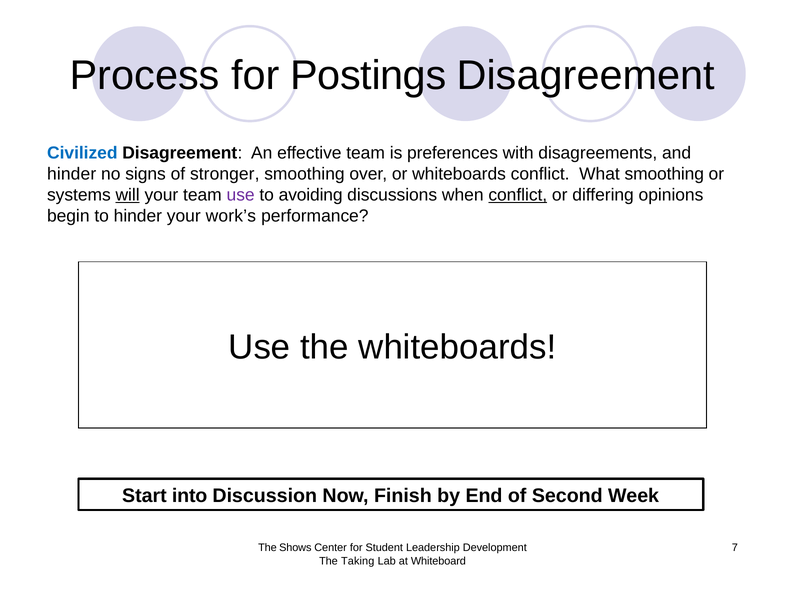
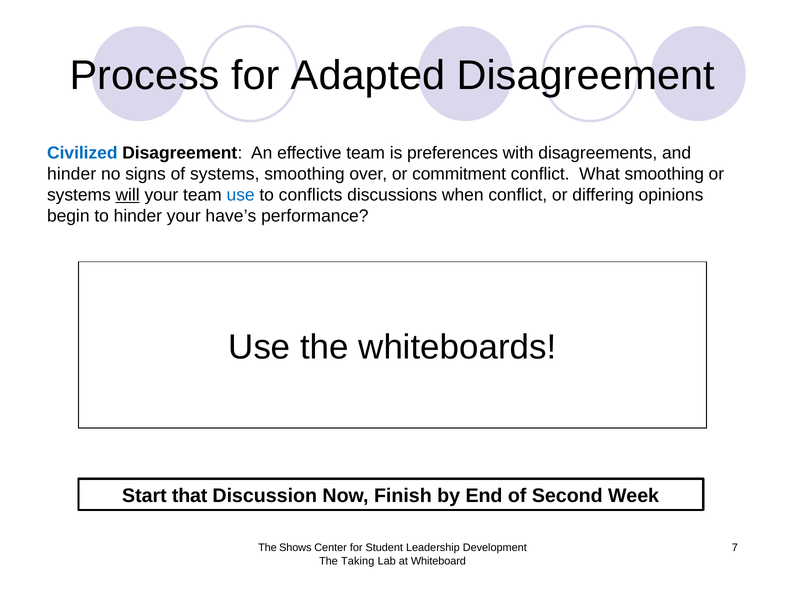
Postings: Postings -> Adapted
of stronger: stronger -> systems
or whiteboards: whiteboards -> commitment
use at (241, 195) colour: purple -> blue
avoiding: avoiding -> conflicts
conflict at (518, 195) underline: present -> none
work’s: work’s -> have’s
into: into -> that
